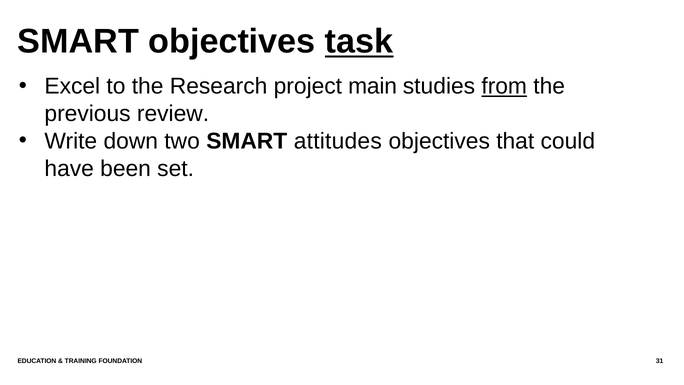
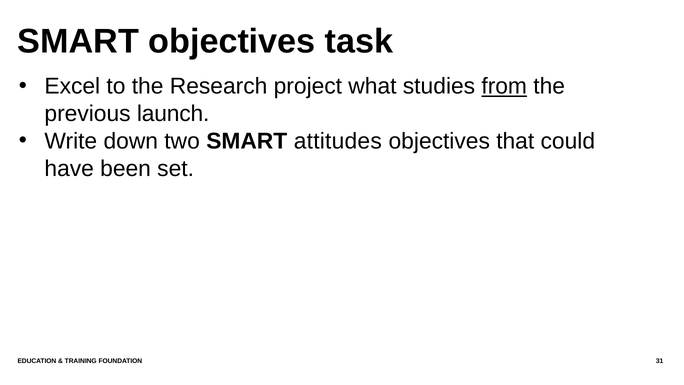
task underline: present -> none
main: main -> what
review: review -> launch
